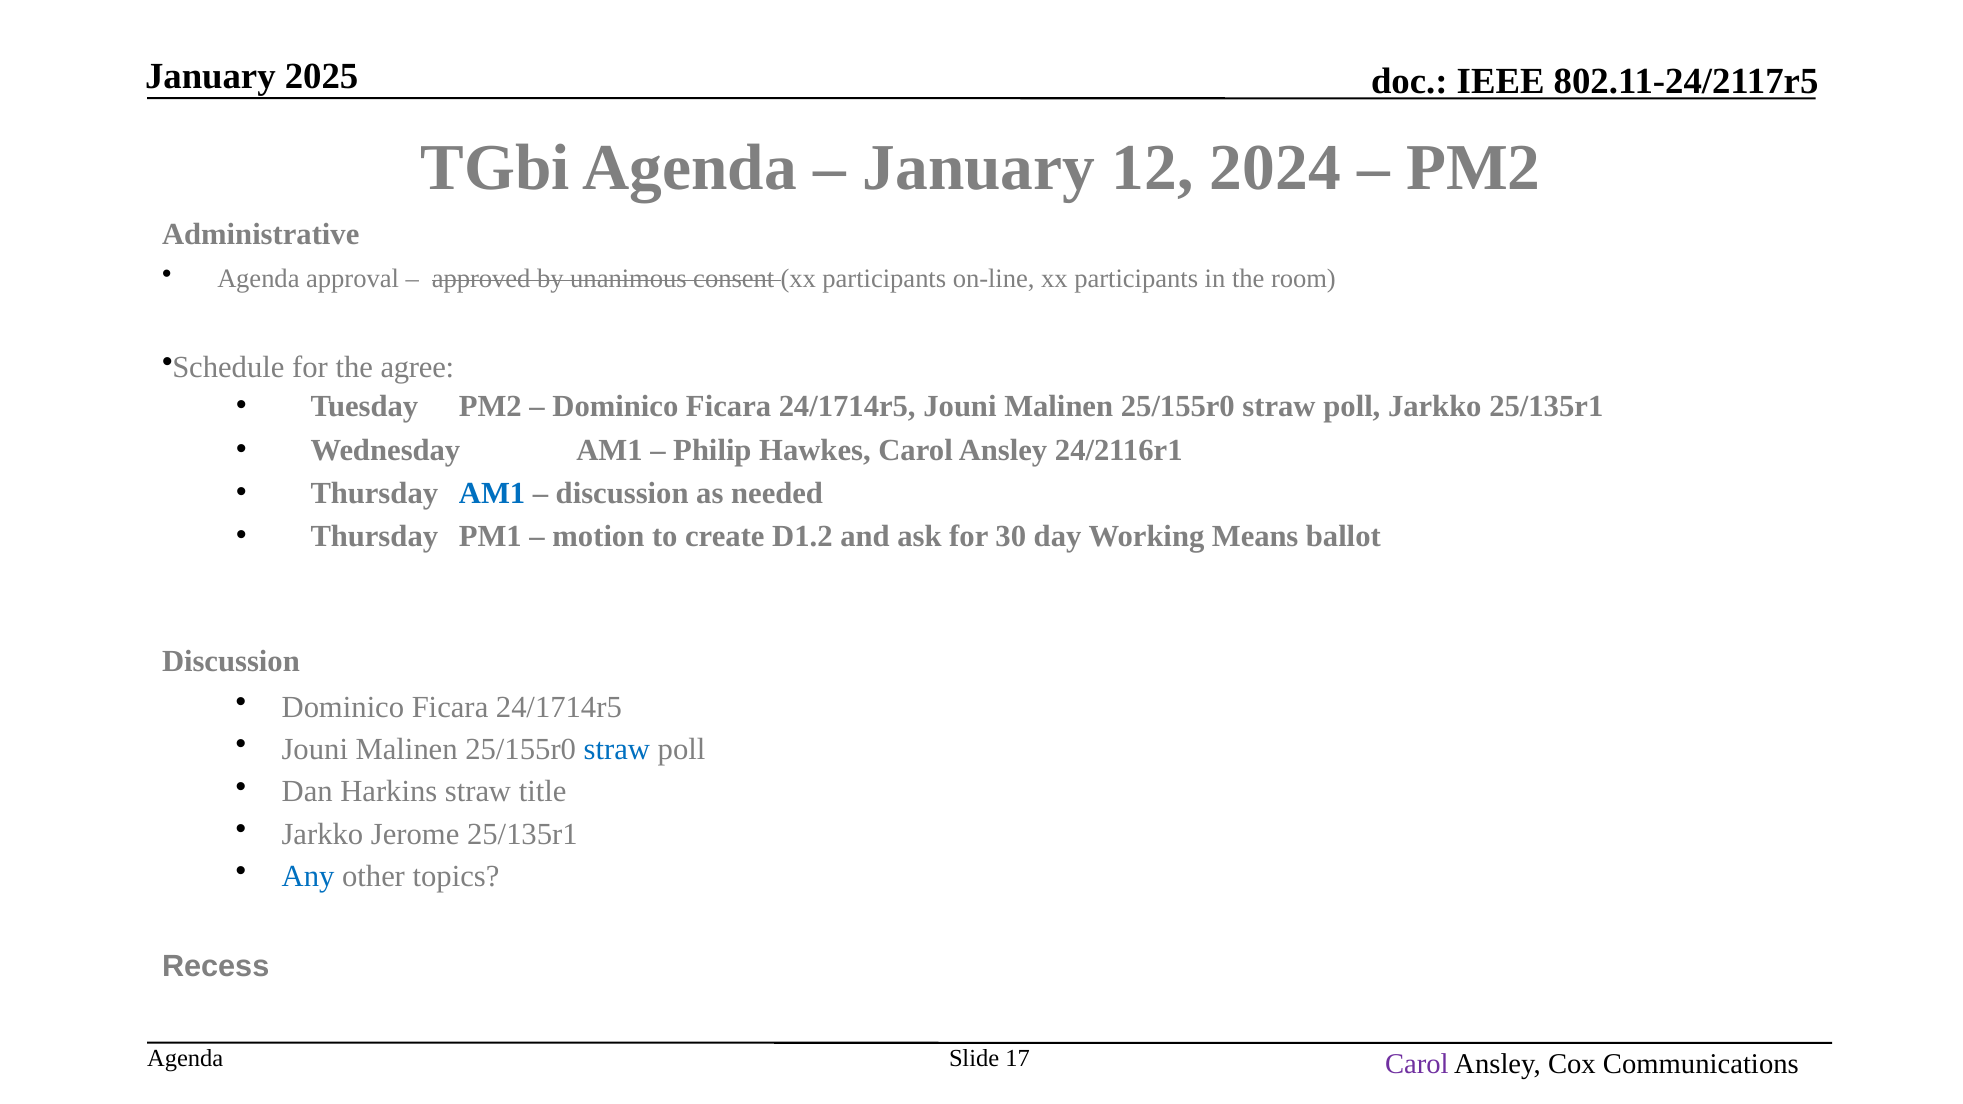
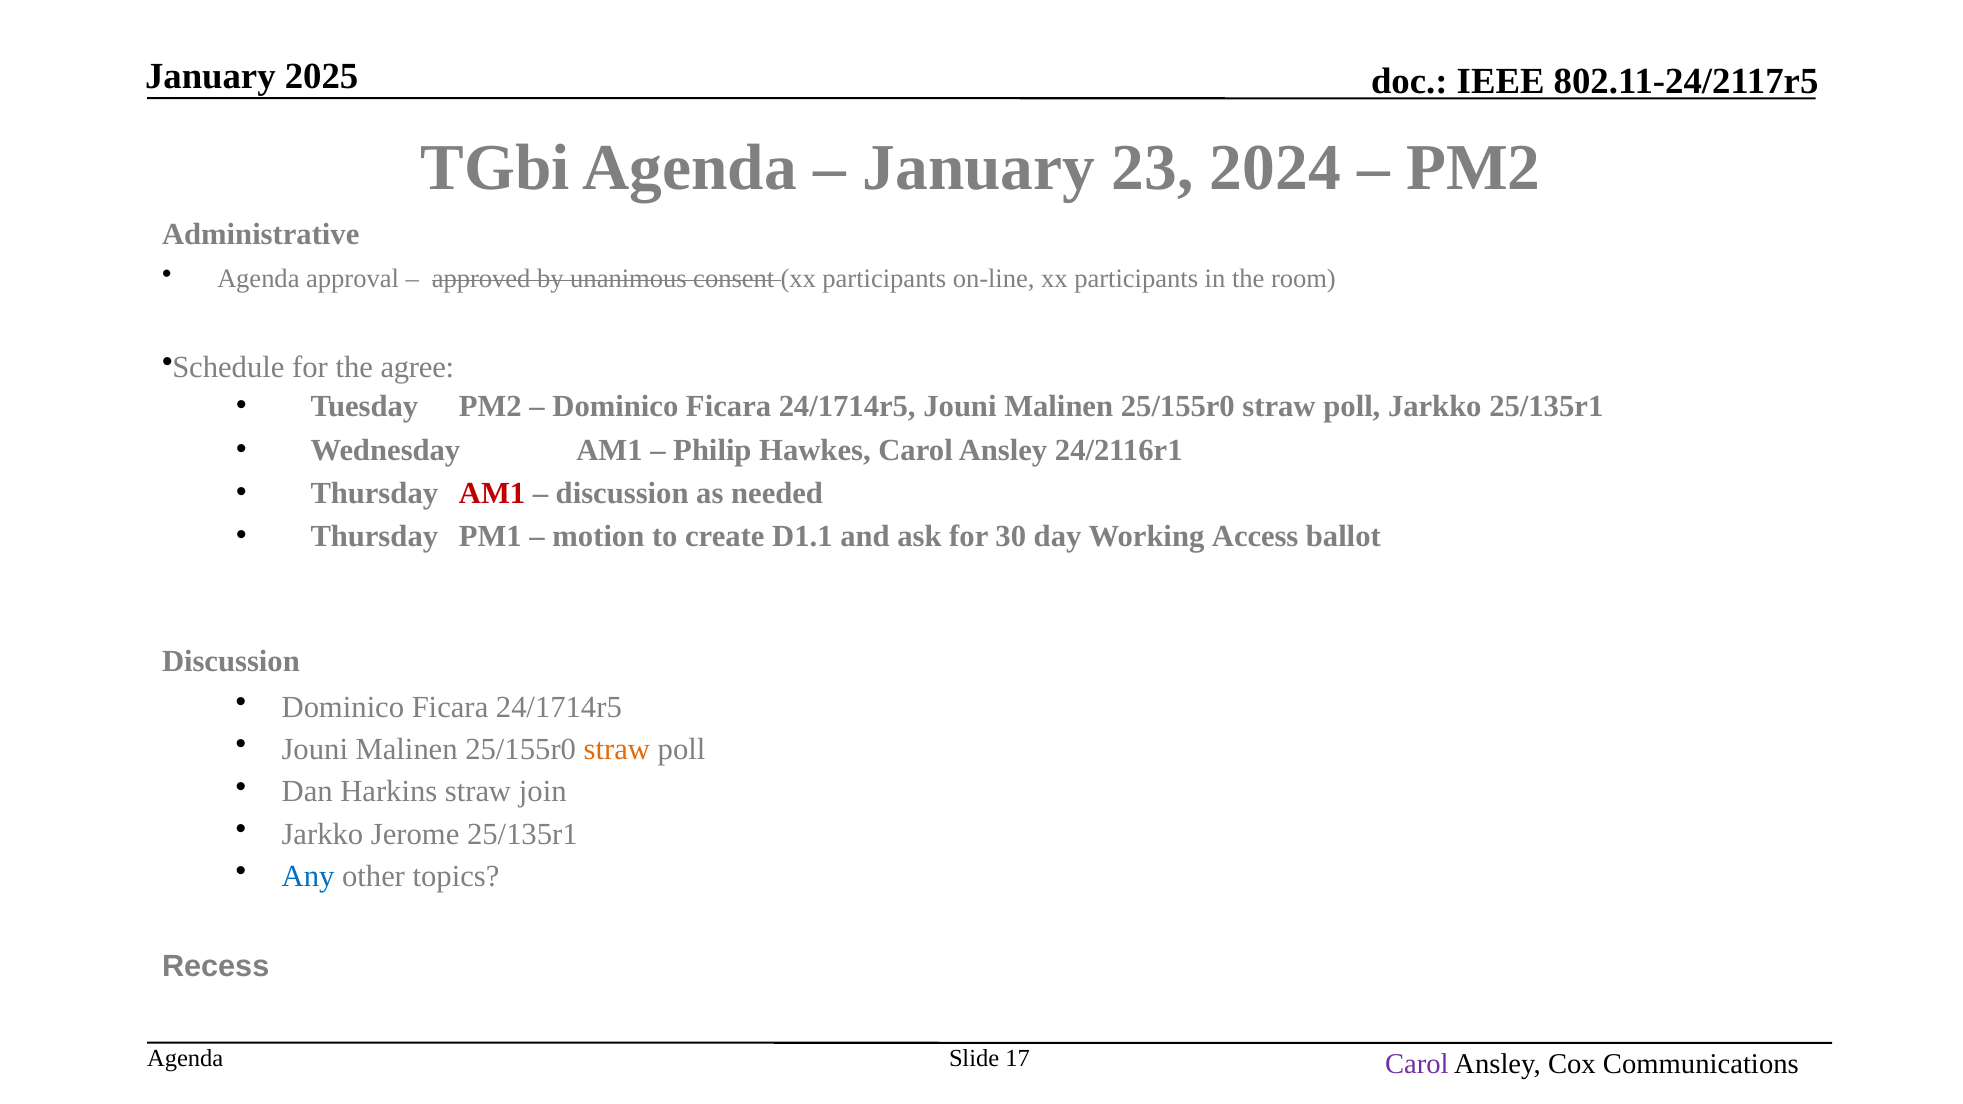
12: 12 -> 23
AM1 at (492, 494) colour: blue -> red
D1.2: D1.2 -> D1.1
Means: Means -> Access
straw at (617, 749) colour: blue -> orange
title: title -> join
